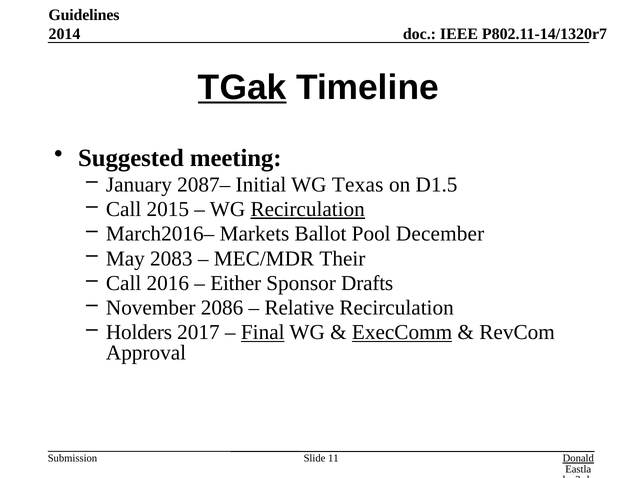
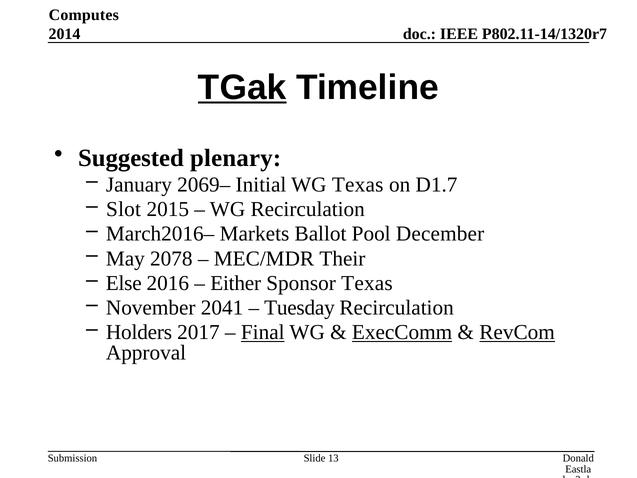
Guidelines: Guidelines -> Computes
meeting: meeting -> plenary
2087–: 2087– -> 2069–
D1.5: D1.5 -> D1.7
Call at (124, 209): Call -> Slot
Recirculation at (308, 209) underline: present -> none
2083: 2083 -> 2078
Call at (124, 283): Call -> Else
Sponsor Drafts: Drafts -> Texas
2086: 2086 -> 2041
Relative: Relative -> Tuesday
RevCom underline: none -> present
Donald underline: present -> none
11: 11 -> 13
